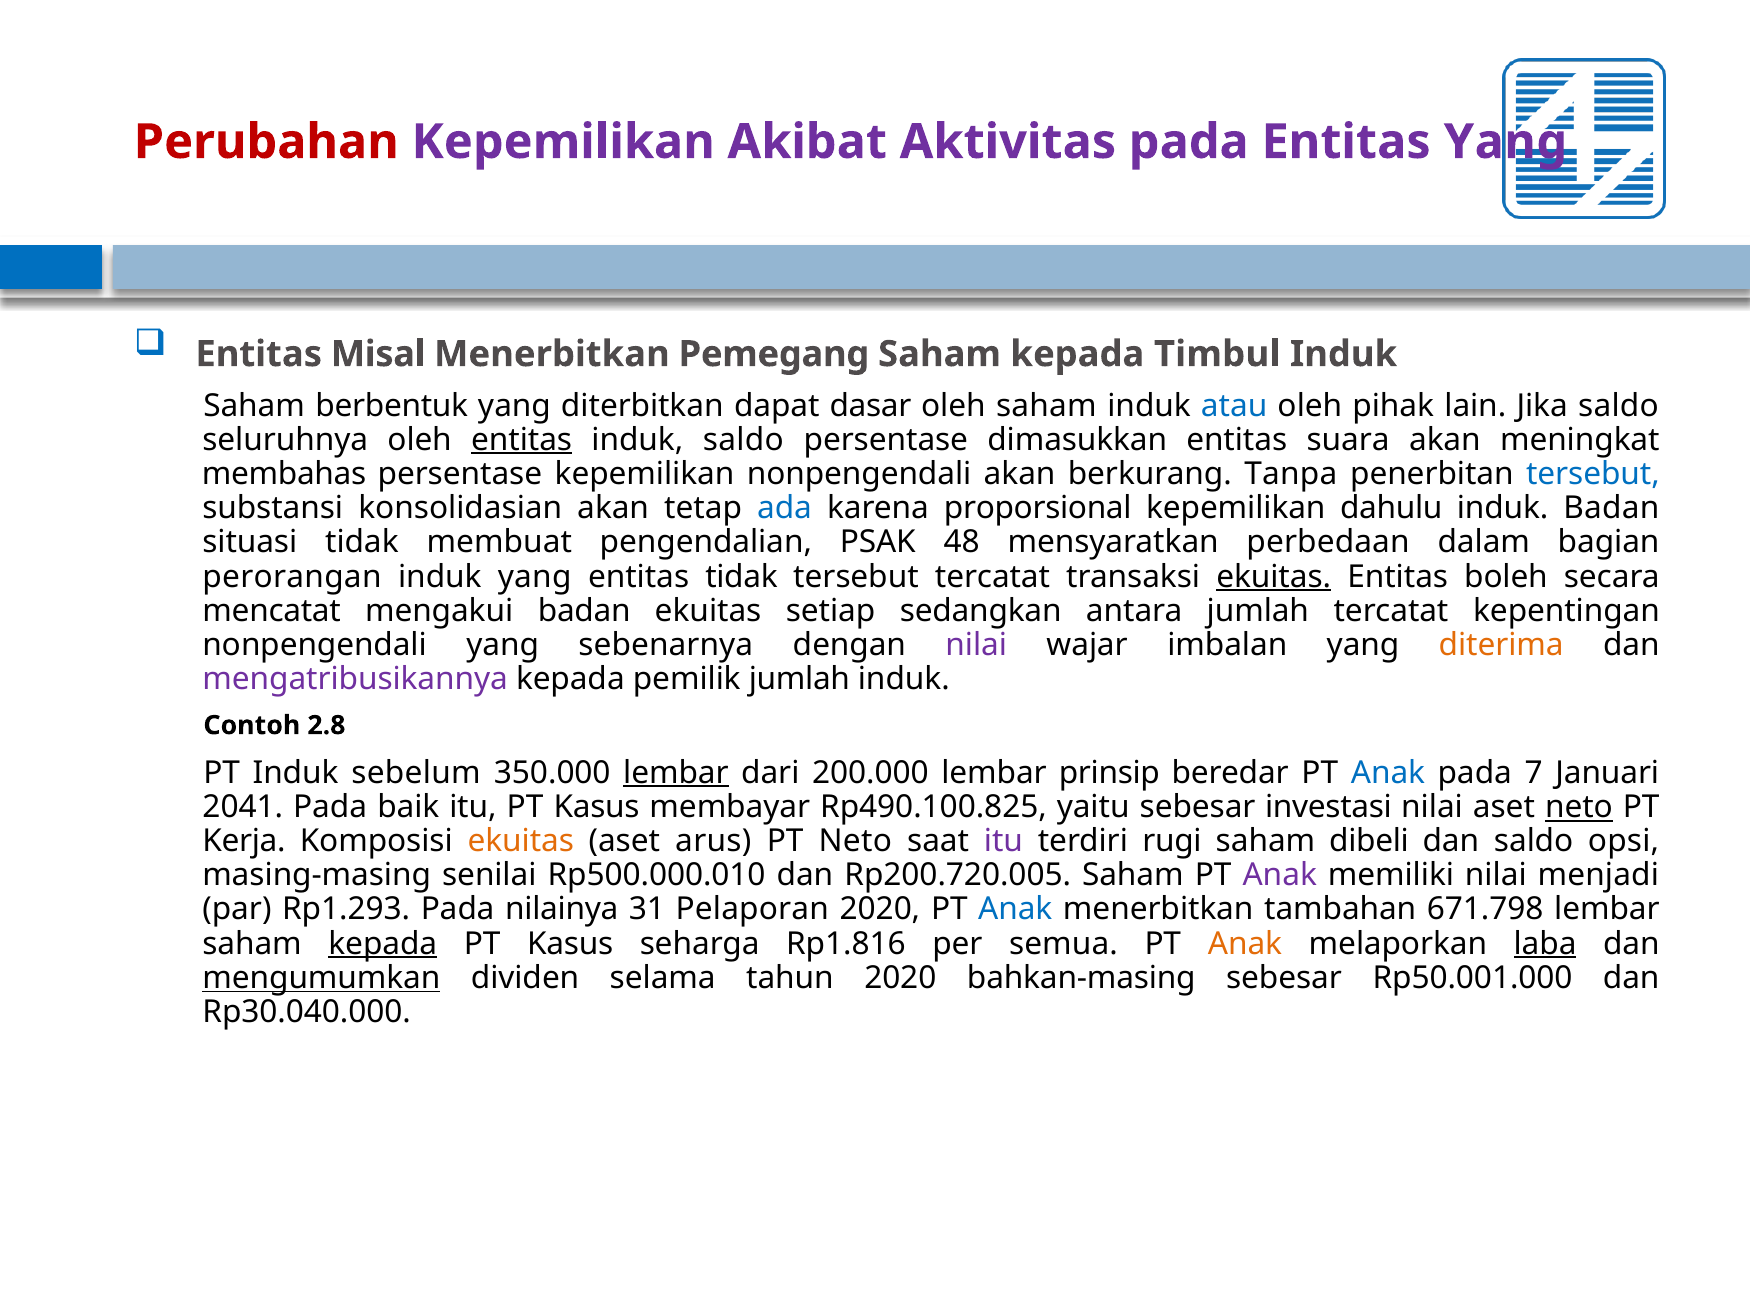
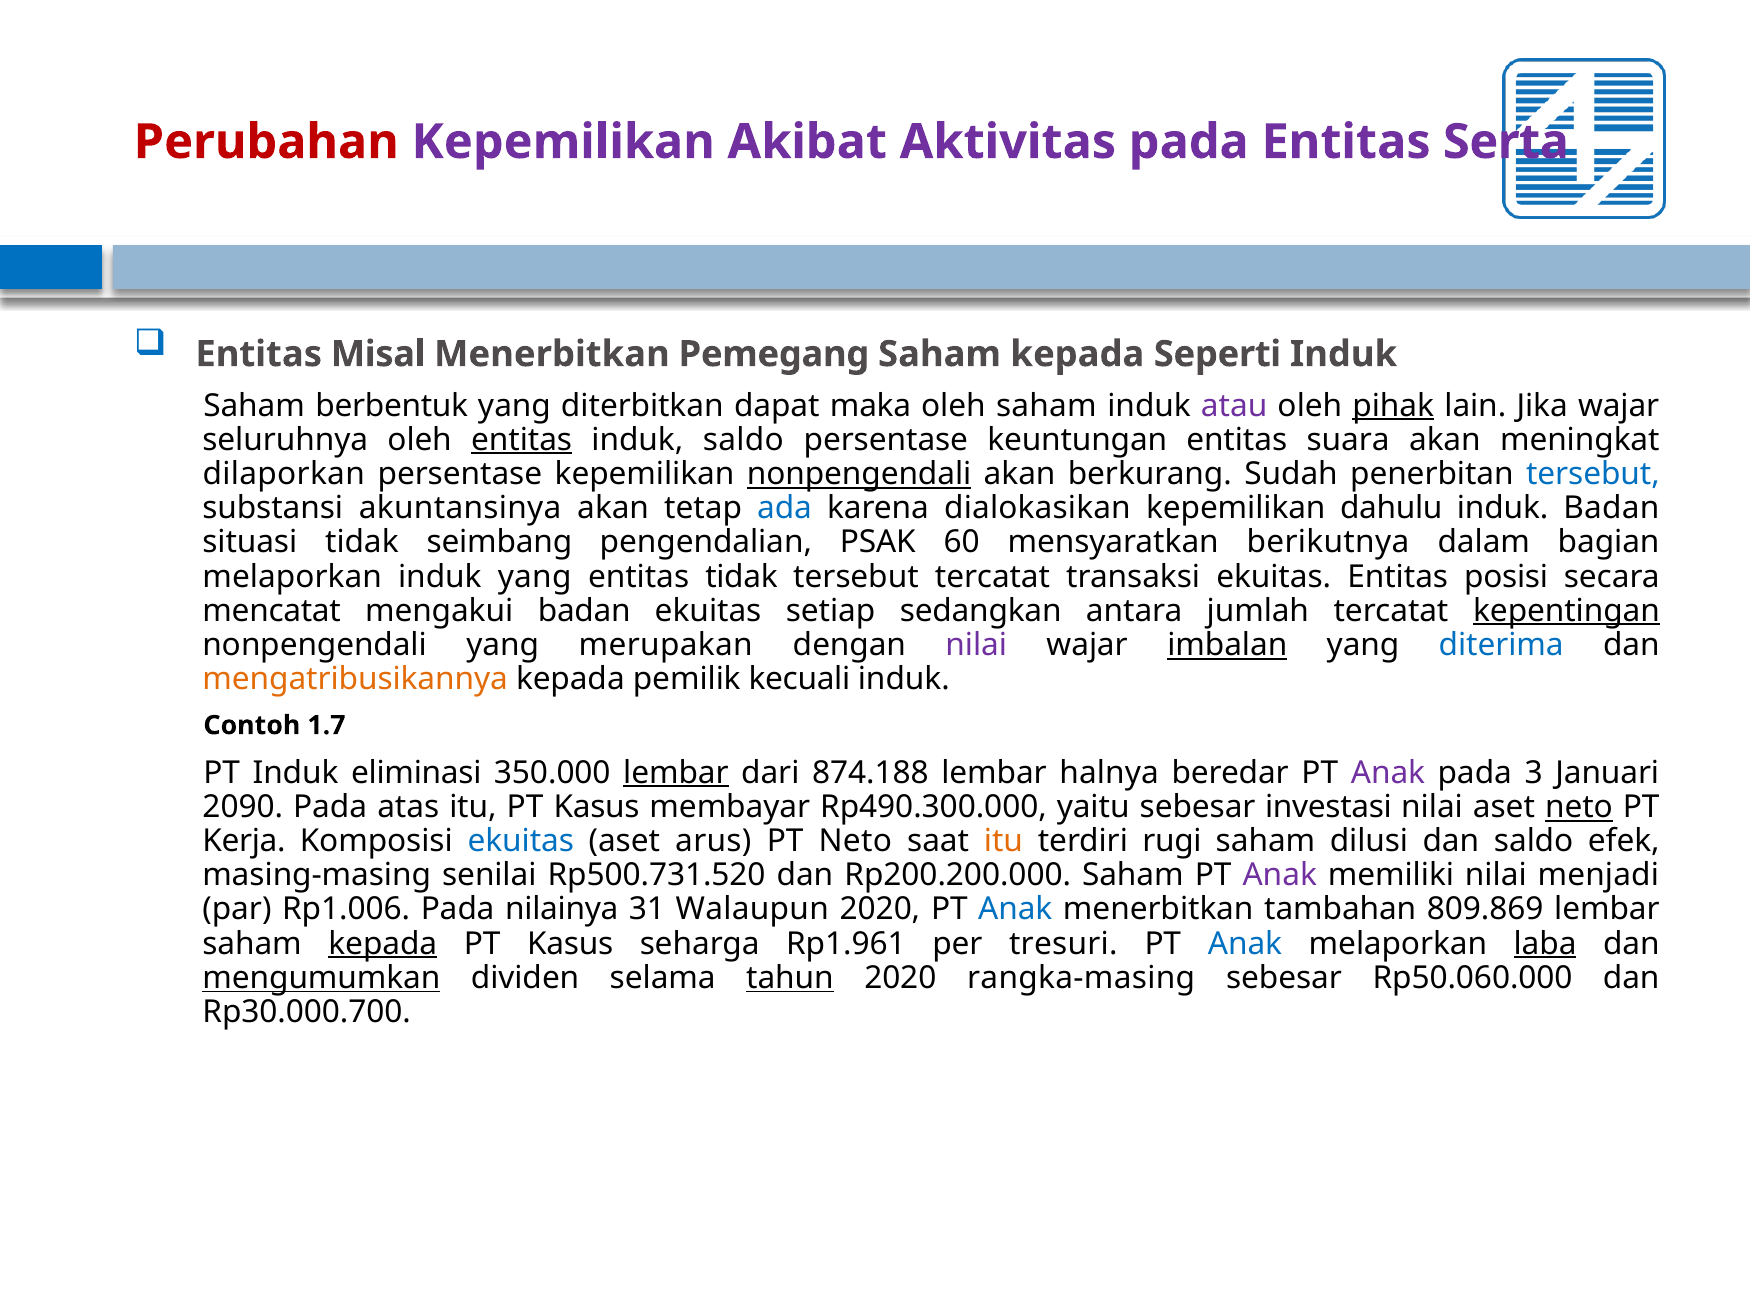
Entitas Yang: Yang -> Serta
Timbul: Timbul -> Seperti
dasar: dasar -> maka
atau colour: blue -> purple
pihak underline: none -> present
Jika saldo: saldo -> wajar
dimasukkan: dimasukkan -> keuntungan
membahas: membahas -> dilaporkan
nonpengendali at (859, 474) underline: none -> present
Tanpa: Tanpa -> Sudah
konsolidasian: konsolidasian -> akuntansinya
proporsional: proporsional -> dialokasikan
membuat: membuat -> seimbang
48: 48 -> 60
perbedaan: perbedaan -> berikutnya
perorangan at (292, 576): perorangan -> melaporkan
ekuitas at (1274, 576) underline: present -> none
boleh: boleh -> posisi
kepentingan underline: none -> present
sebenarnya: sebenarnya -> merupakan
imbalan underline: none -> present
diterima colour: orange -> blue
mengatribusikannya colour: purple -> orange
pemilik jumlah: jumlah -> kecuali
2.8: 2.8 -> 1.7
sebelum: sebelum -> eliminasi
200.000: 200.000 -> 874.188
prinsip: prinsip -> halnya
Anak at (1388, 773) colour: blue -> purple
7: 7 -> 3
2041: 2041 -> 2090
baik: baik -> atas
Rp490.100.825: Rp490.100.825 -> Rp490.300.000
ekuitas at (521, 841) colour: orange -> blue
itu at (1003, 841) colour: purple -> orange
dibeli: dibeli -> dilusi
opsi: opsi -> efek
Rp500.000.010: Rp500.000.010 -> Rp500.731.520
Rp200.720.005: Rp200.720.005 -> Rp200.200.000
Rp1.293: Rp1.293 -> Rp1.006
Pelaporan: Pelaporan -> Walaupun
671.798: 671.798 -> 809.869
Rp1.816: Rp1.816 -> Rp1.961
semua: semua -> tresuri
Anak at (1245, 943) colour: orange -> blue
tahun underline: none -> present
bahkan-masing: bahkan-masing -> rangka-masing
Rp50.001.000: Rp50.001.000 -> Rp50.060.000
Rp30.040.000: Rp30.040.000 -> Rp30.000.700
